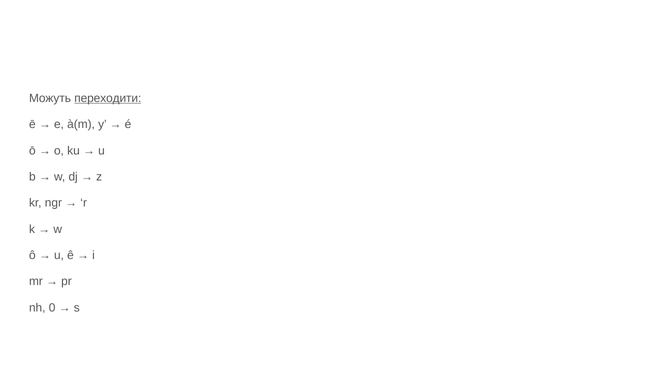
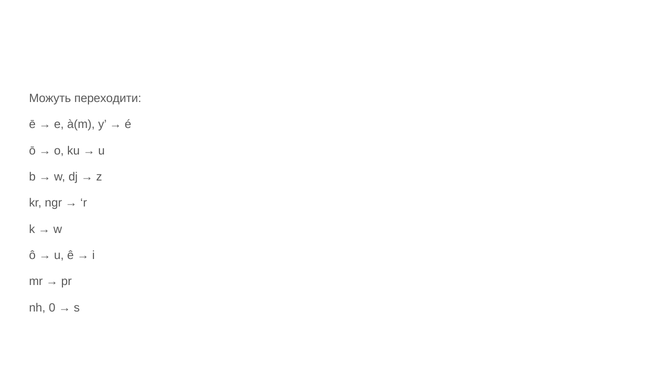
переходити underline: present -> none
